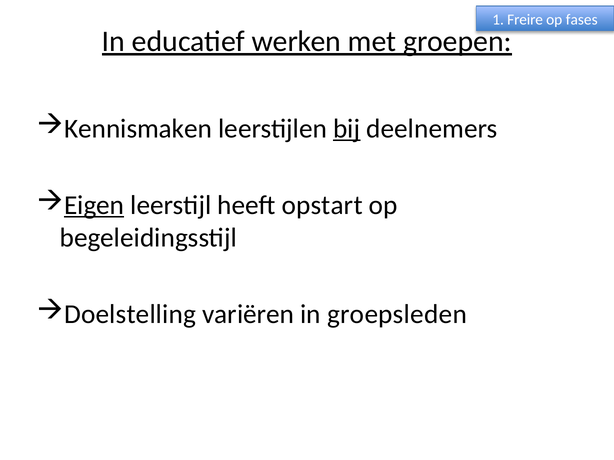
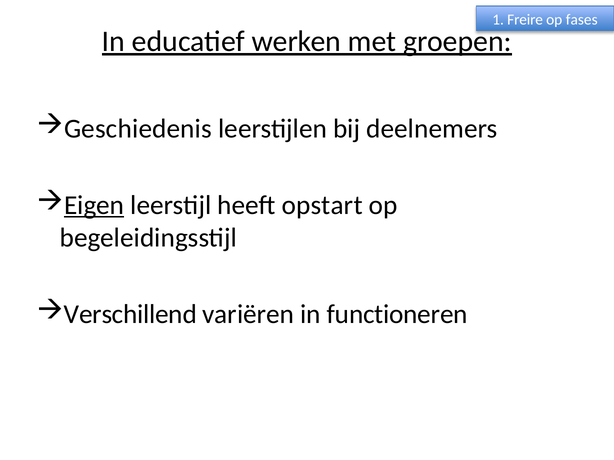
Kennismaken: Kennismaken -> Geschiedenis
bij underline: present -> none
Doelstelling: Doelstelling -> Verschillend
groepsleden: groepsleden -> functioneren
